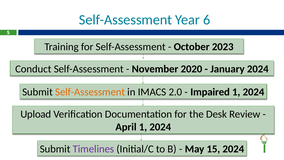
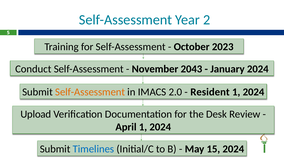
6: 6 -> 2
2020: 2020 -> 2043
Impaired: Impaired -> Resident
Timelines colour: purple -> blue
